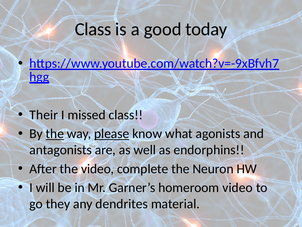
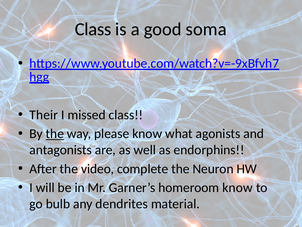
today: today -> soma
please underline: present -> none
homeroom video: video -> know
they: they -> bulb
